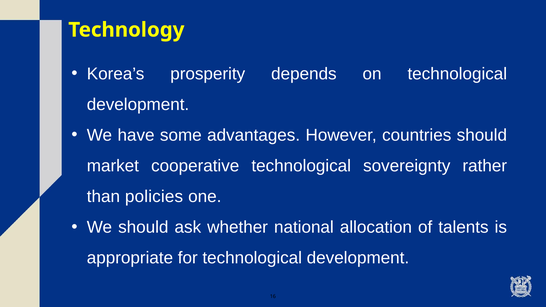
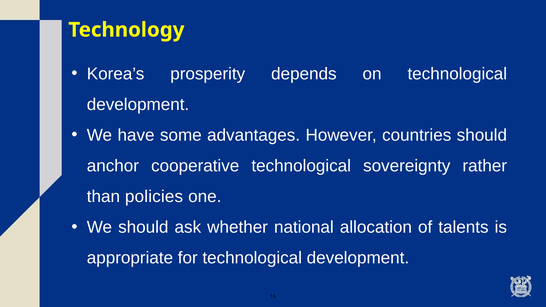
market: market -> anchor
